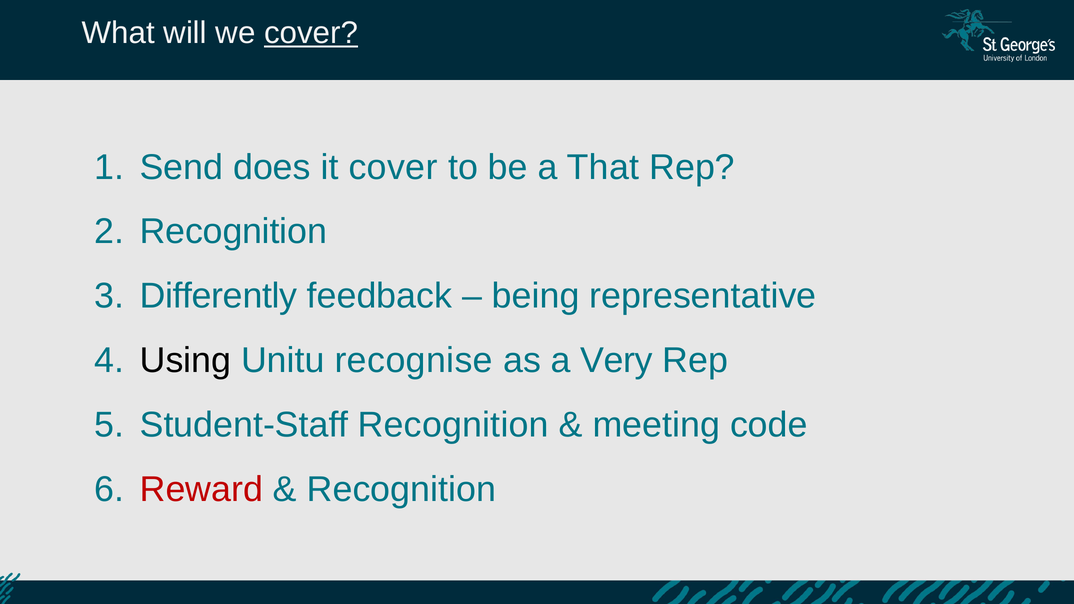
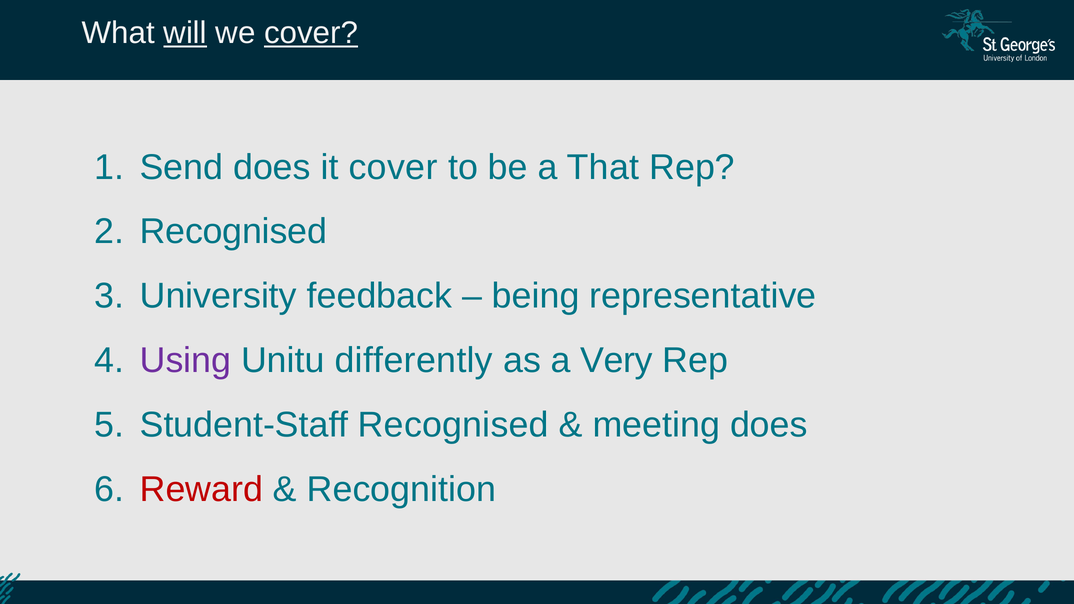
will underline: none -> present
Recognition at (233, 232): Recognition -> Recognised
Differently: Differently -> University
Using colour: black -> purple
recognise: recognise -> differently
Student-Staff Recognition: Recognition -> Recognised
meeting code: code -> does
